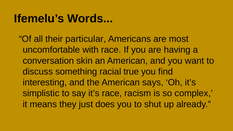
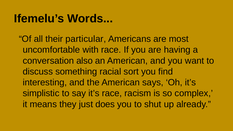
skin: skin -> also
true: true -> sort
